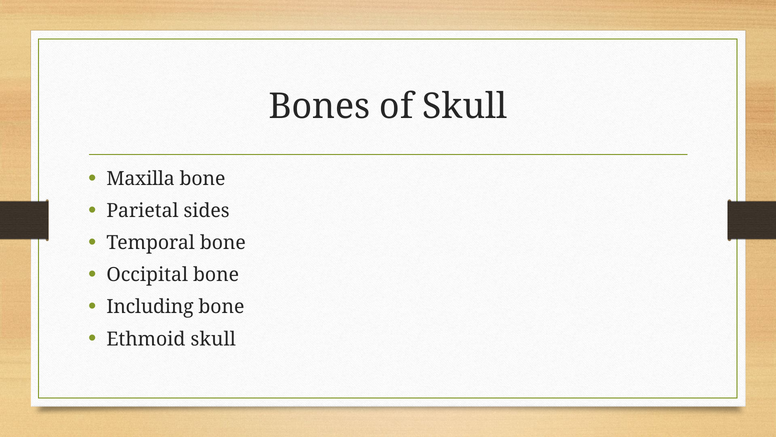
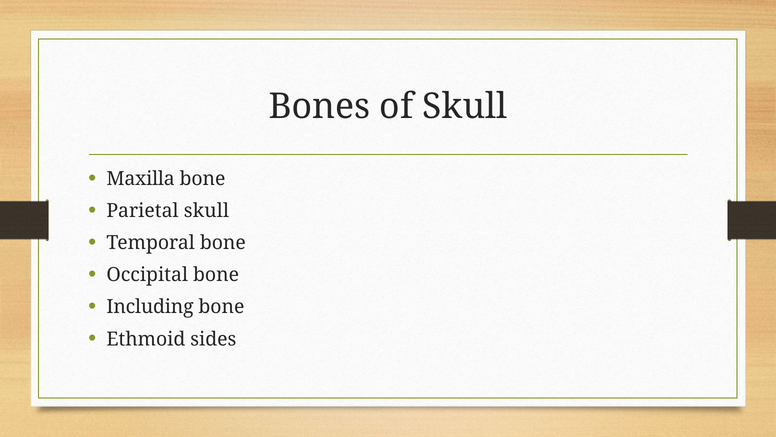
Parietal sides: sides -> skull
Ethmoid skull: skull -> sides
